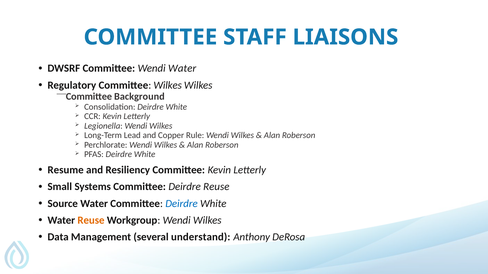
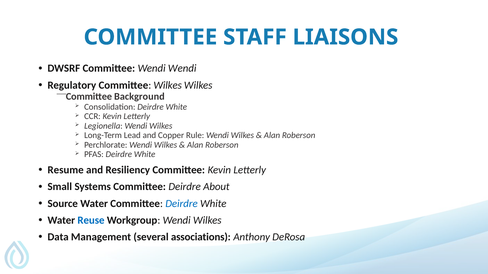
Wendi Water: Water -> Wendi
Deirdre Reuse: Reuse -> About
Reuse at (91, 221) colour: orange -> blue
understand: understand -> associations
